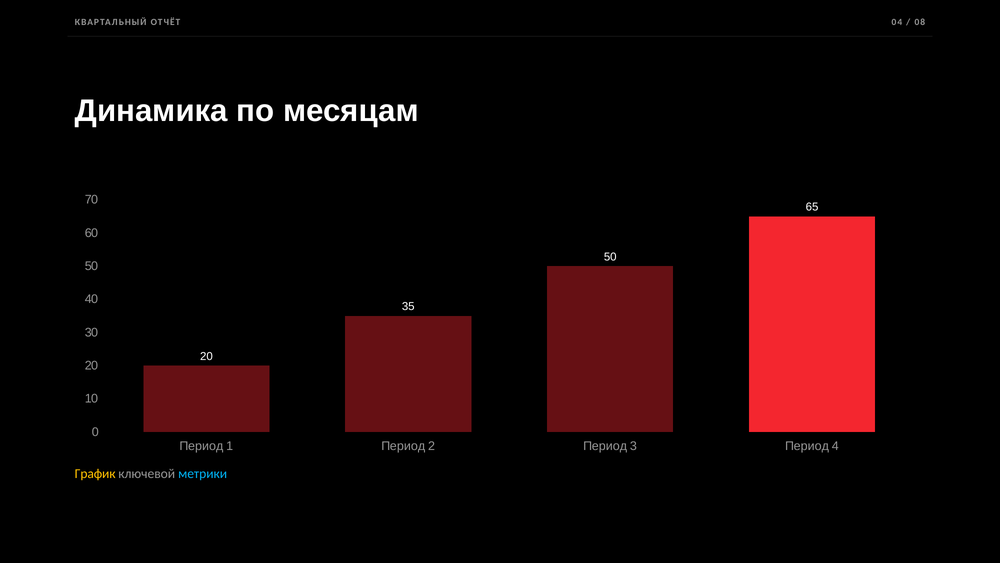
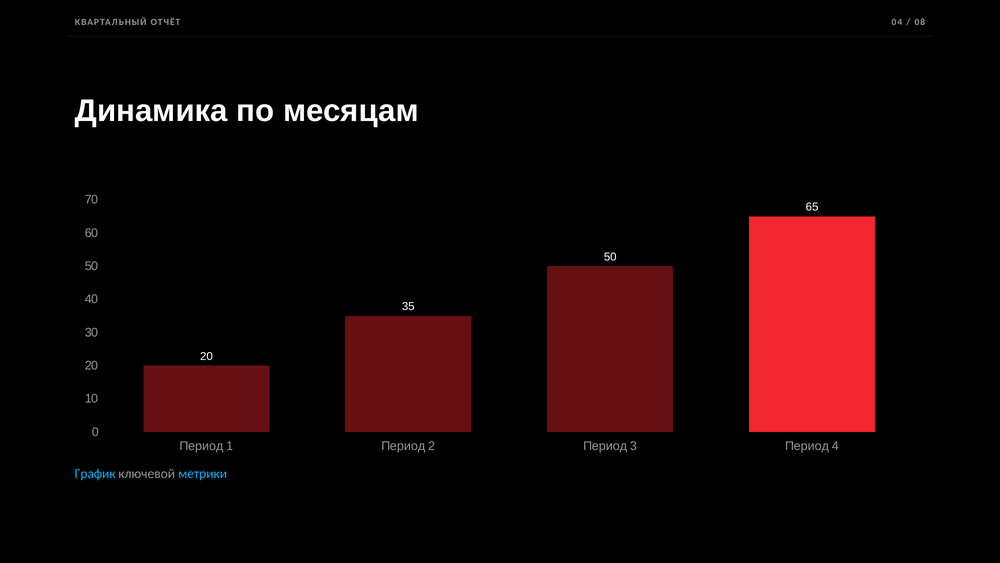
График colour: yellow -> light blue
